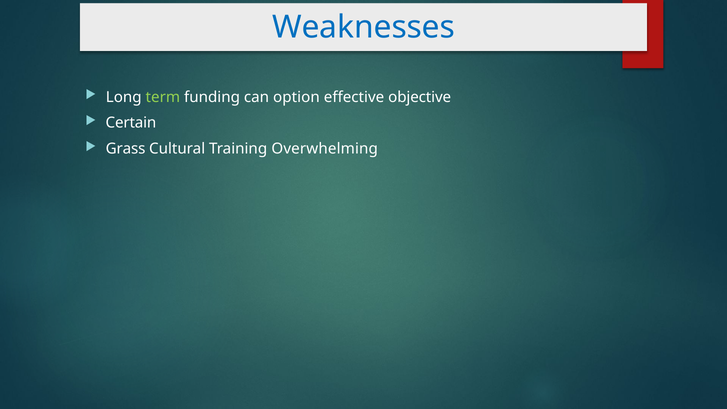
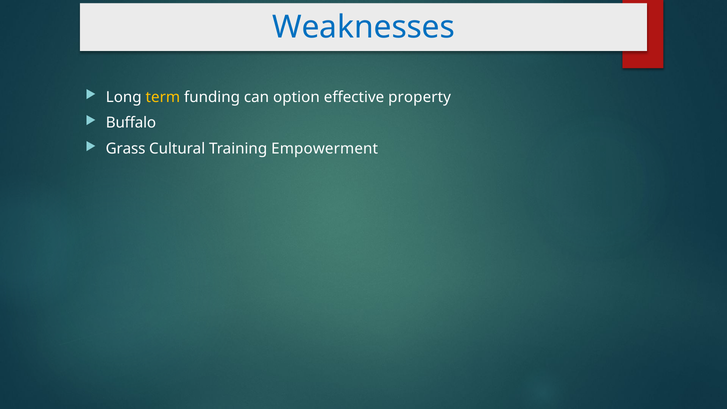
term colour: light green -> yellow
objective: objective -> property
Certain: Certain -> Buffalo
Overwhelming: Overwhelming -> Empowerment
